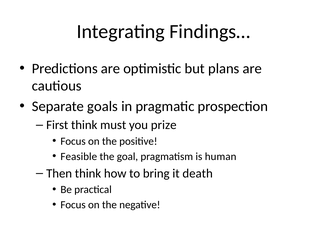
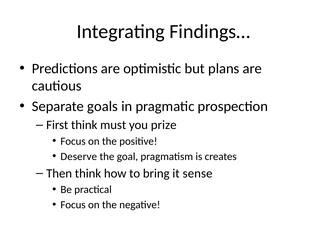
Feasible: Feasible -> Deserve
human: human -> creates
death: death -> sense
